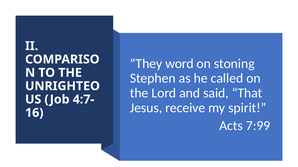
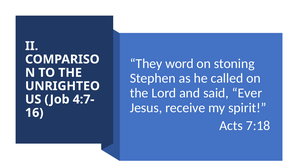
That: That -> Ever
7:99: 7:99 -> 7:18
